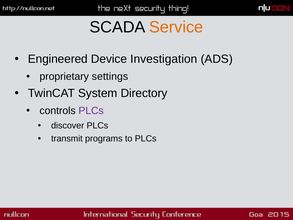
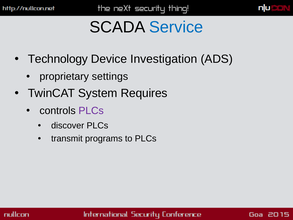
Service colour: orange -> blue
Engineered: Engineered -> Technology
Directory: Directory -> Requires
